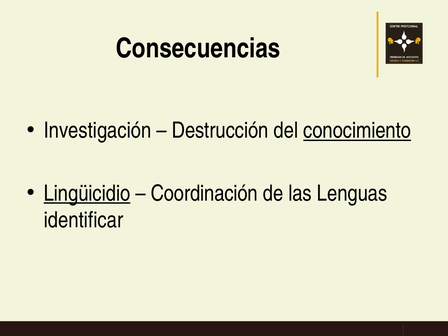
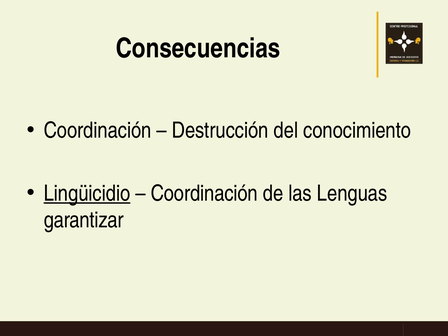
Investigación at (98, 131): Investigación -> Coordinación
conocimiento underline: present -> none
identificar: identificar -> garantizar
